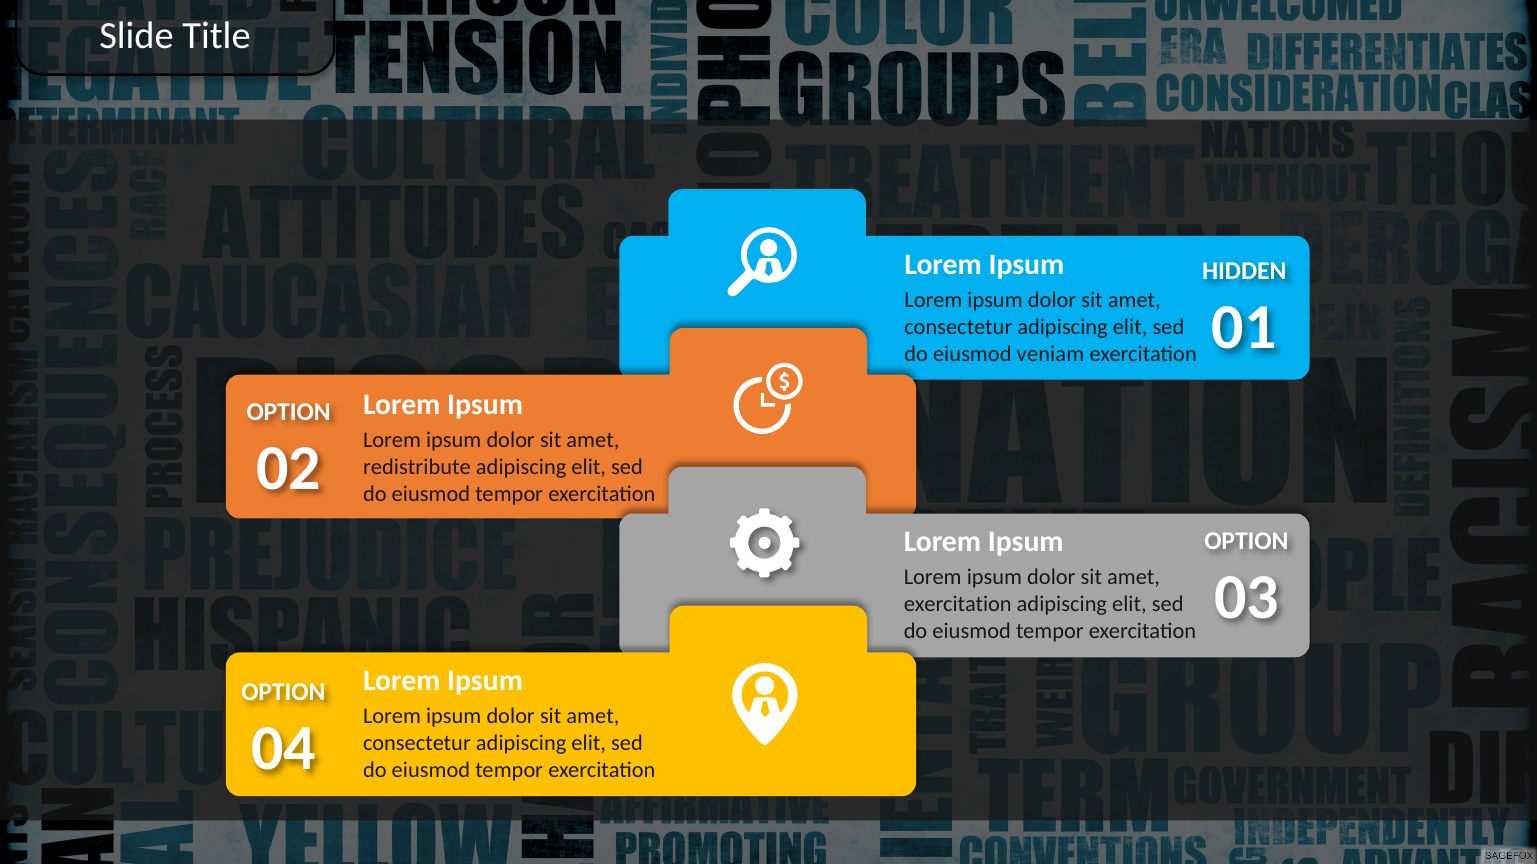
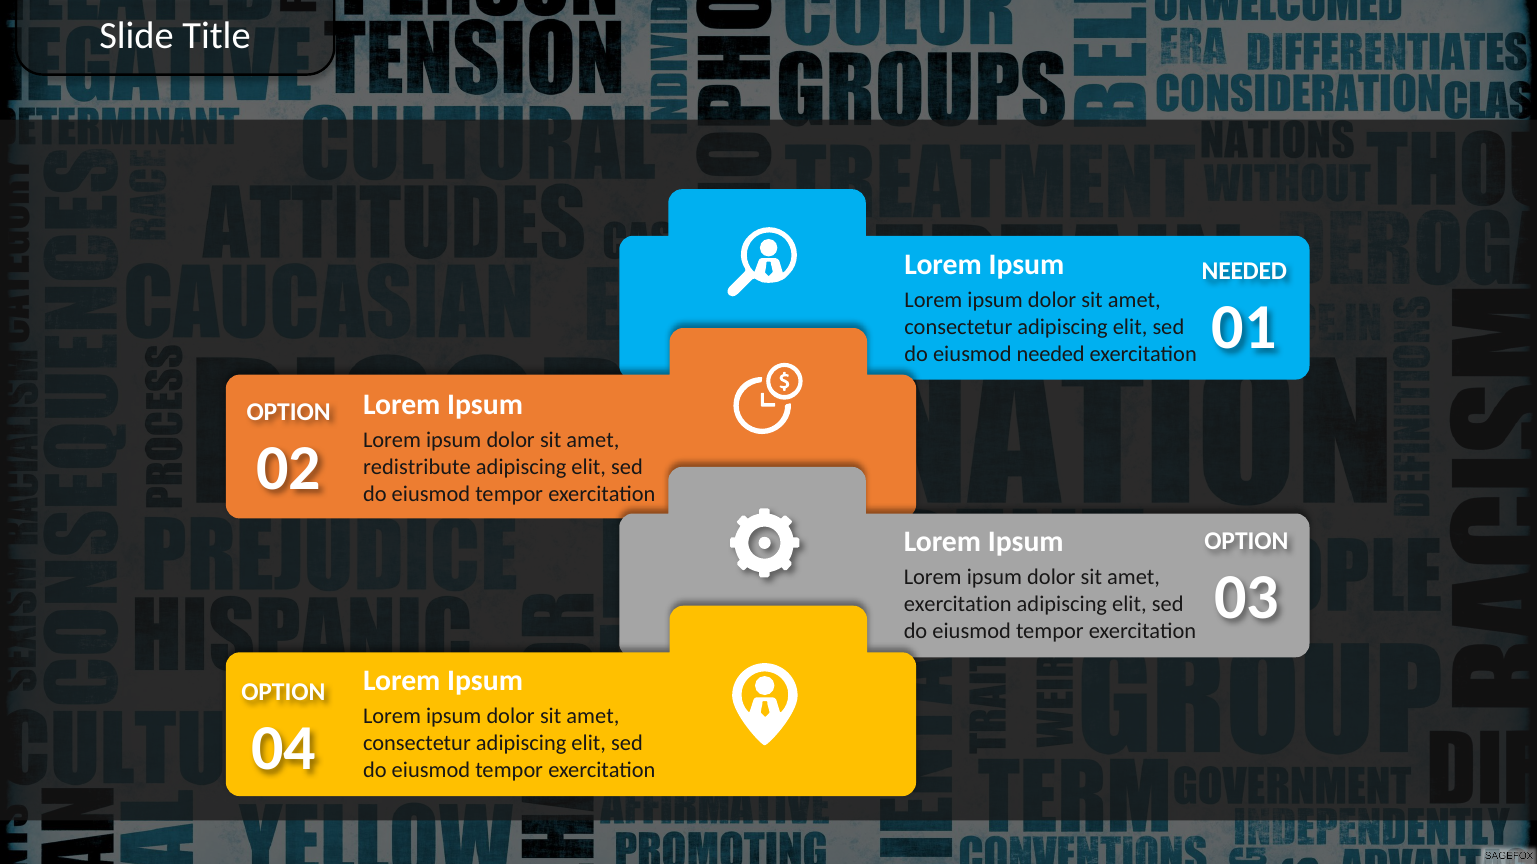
HIDDEN at (1244, 272): HIDDEN -> NEEDED
eiusmod veniam: veniam -> needed
